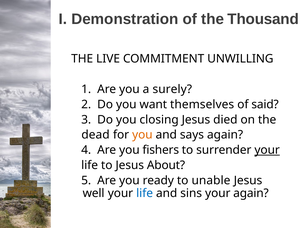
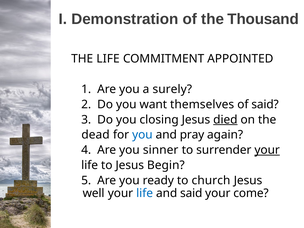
THE LIVE: LIVE -> LIFE
UNWILLING: UNWILLING -> APPOINTED
died underline: none -> present
you at (142, 135) colour: orange -> blue
says: says -> pray
fishers: fishers -> sinner
About: About -> Begin
unable: unable -> church
and sins: sins -> said
your again: again -> come
